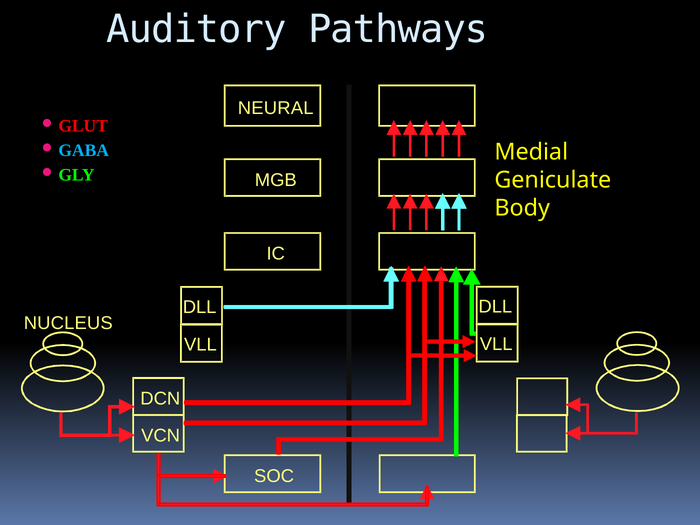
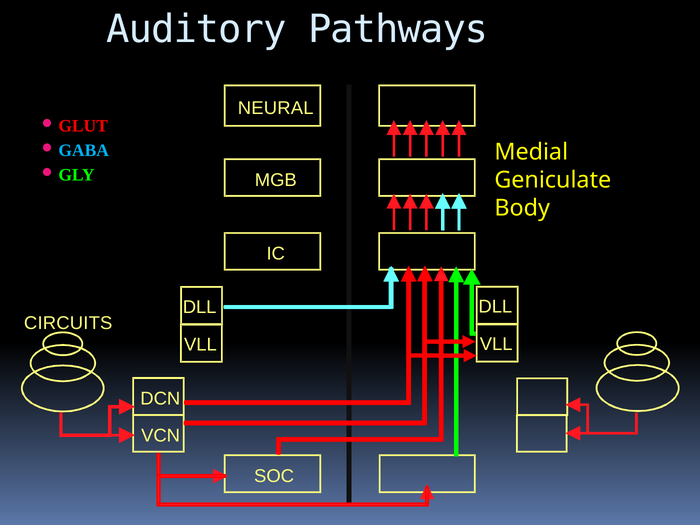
NUCLEUS: NUCLEUS -> CIRCUITS
